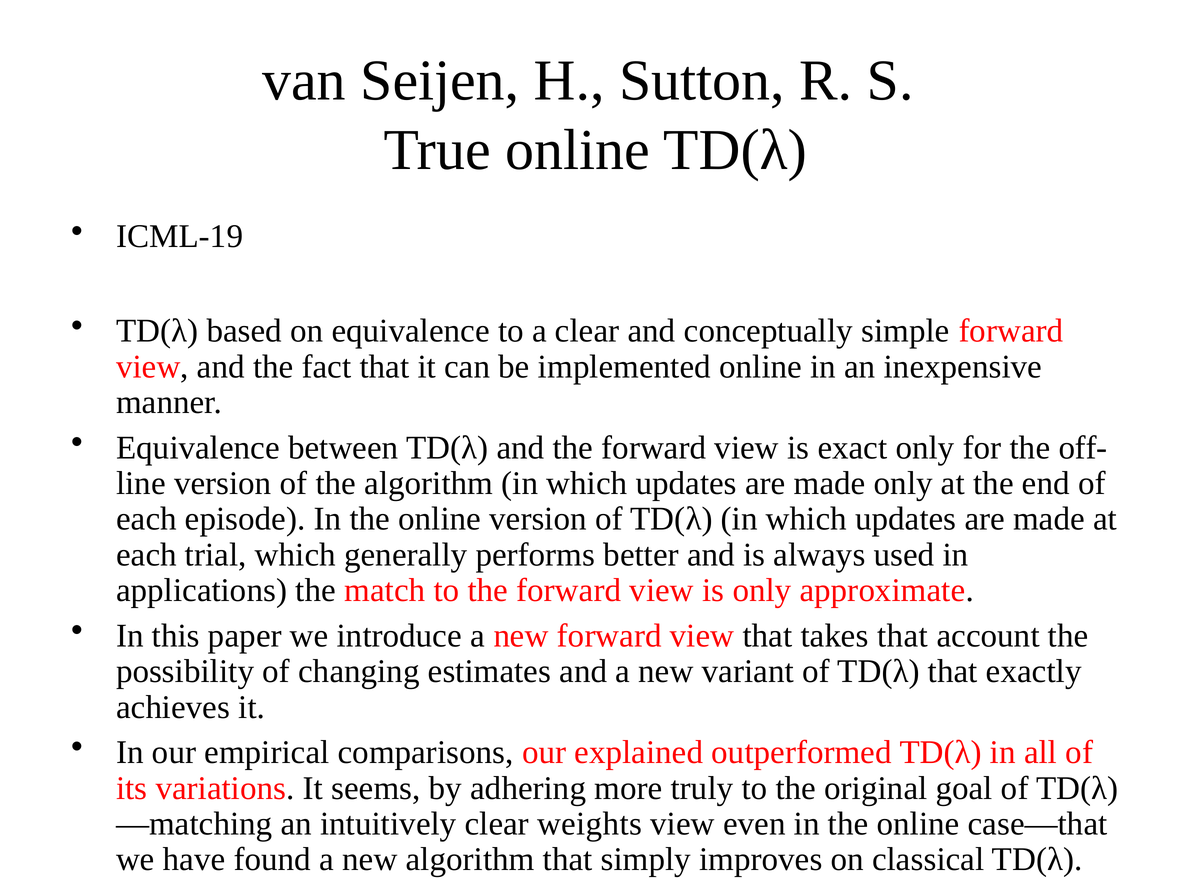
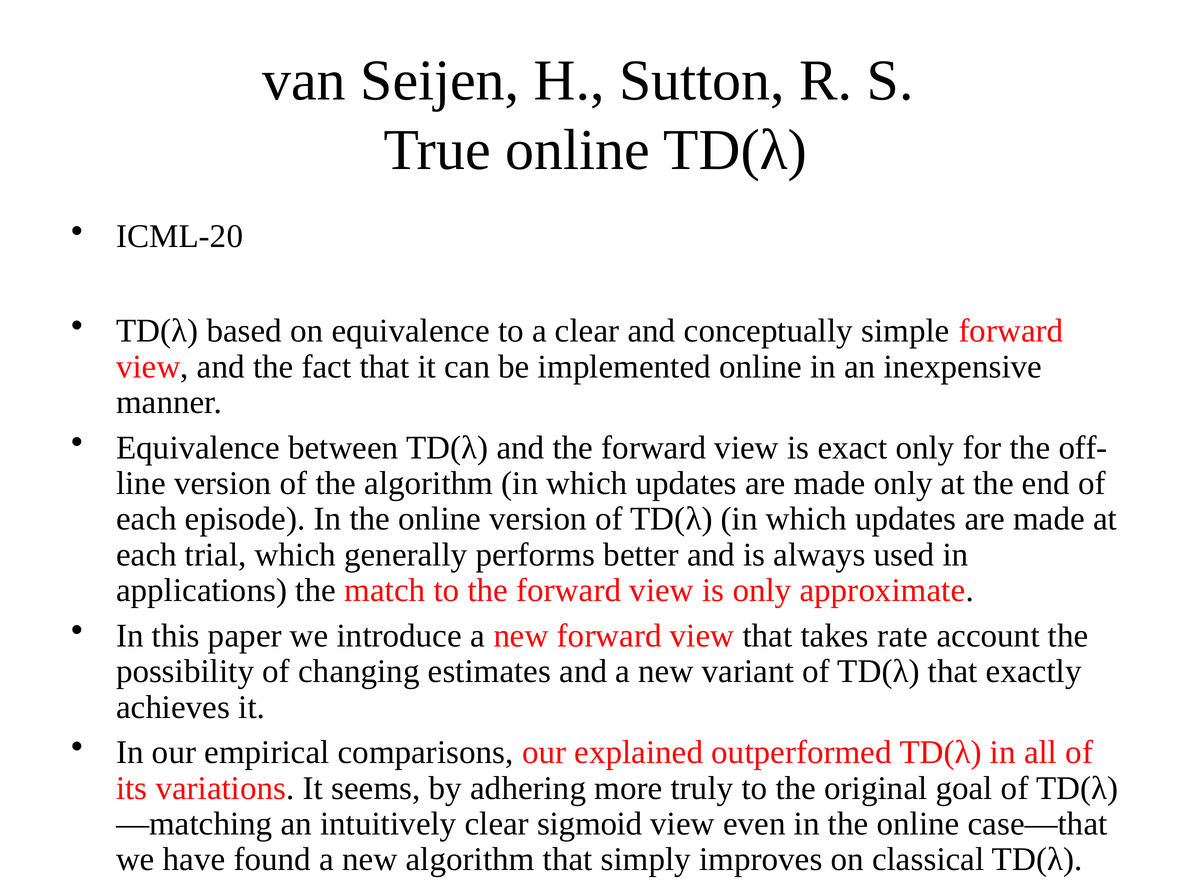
ICML-19: ICML-19 -> ICML-20
takes that: that -> rate
weights: weights -> sigmoid
